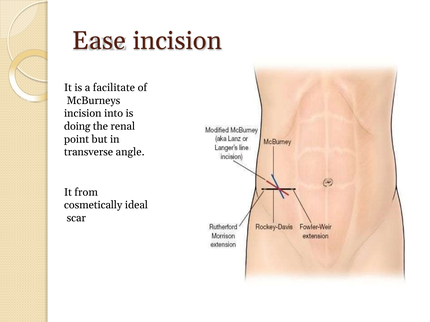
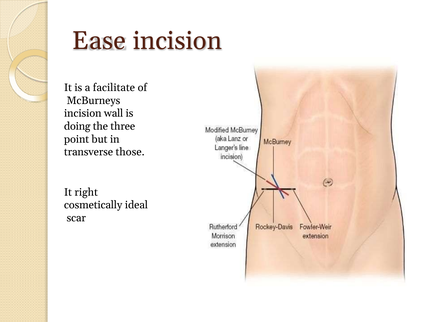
into: into -> wall
renal: renal -> three
angle: angle -> those
from: from -> right
